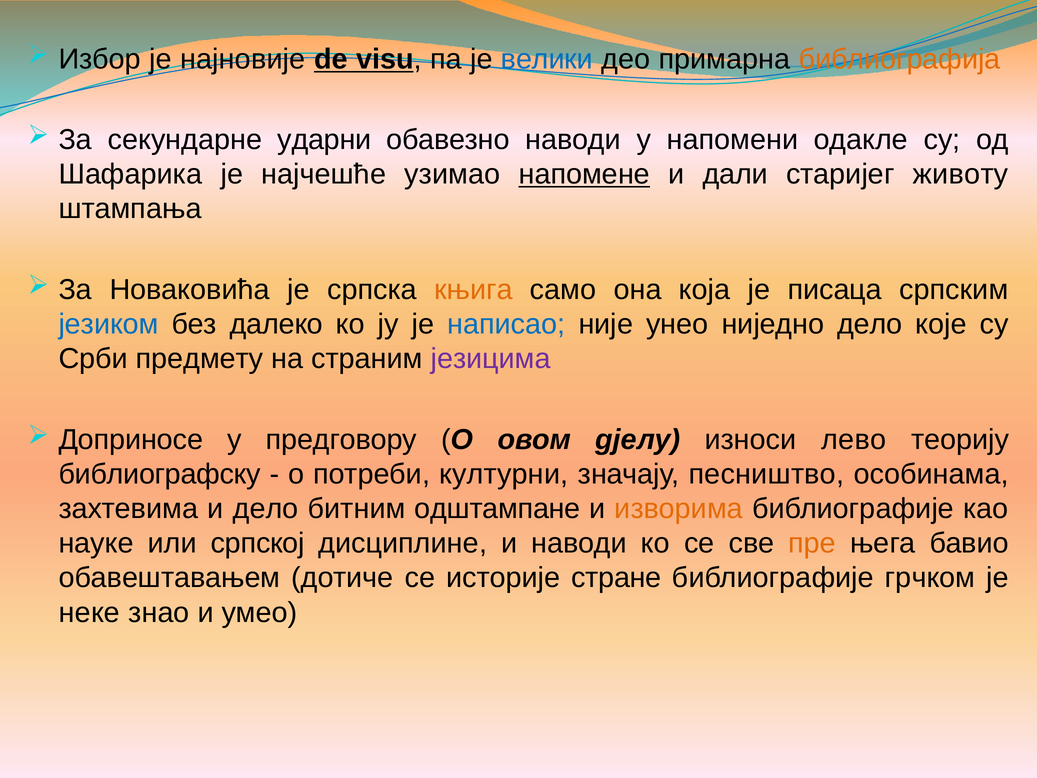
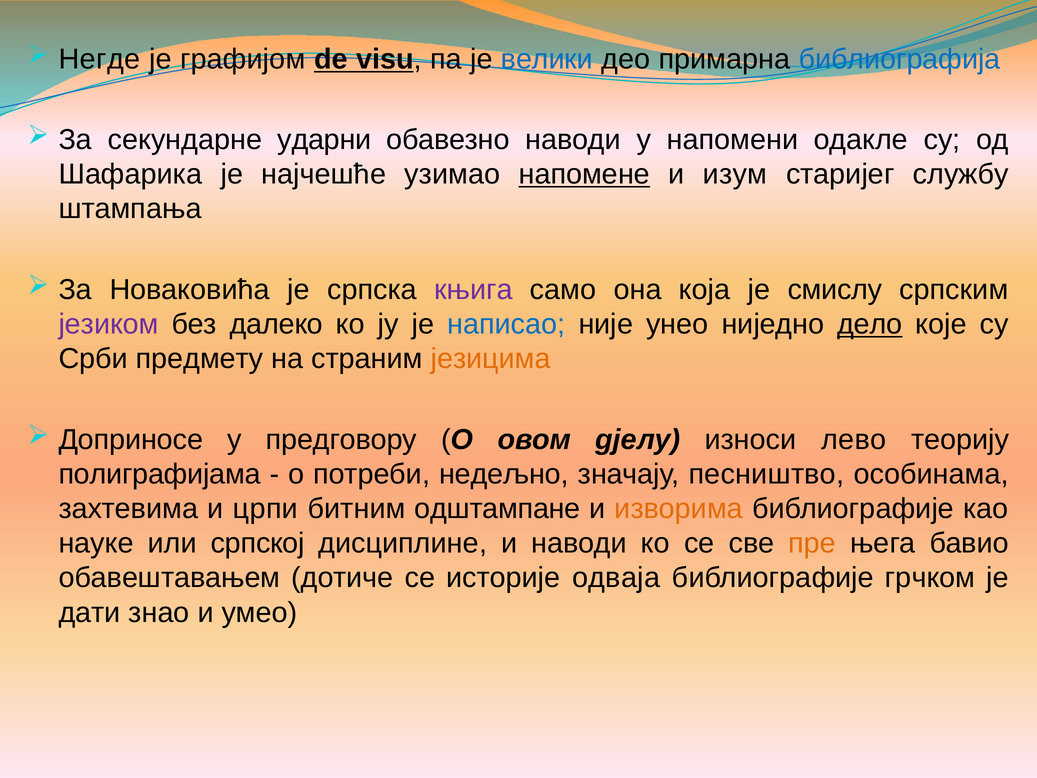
Избор: Избор -> Негде
најновије: најновије -> графијом
библиографија colour: orange -> blue
дали: дали -> изум
животу: животу -> службу
књига colour: orange -> purple
писаца: писаца -> смислу
језиком colour: blue -> purple
дело at (870, 324) underline: none -> present
језицима colour: purple -> orange
библиографску: библиографску -> полиграфијама
културни: културни -> недељно
и дело: дело -> црпи
стране: стране -> одваја
неке: неке -> дати
